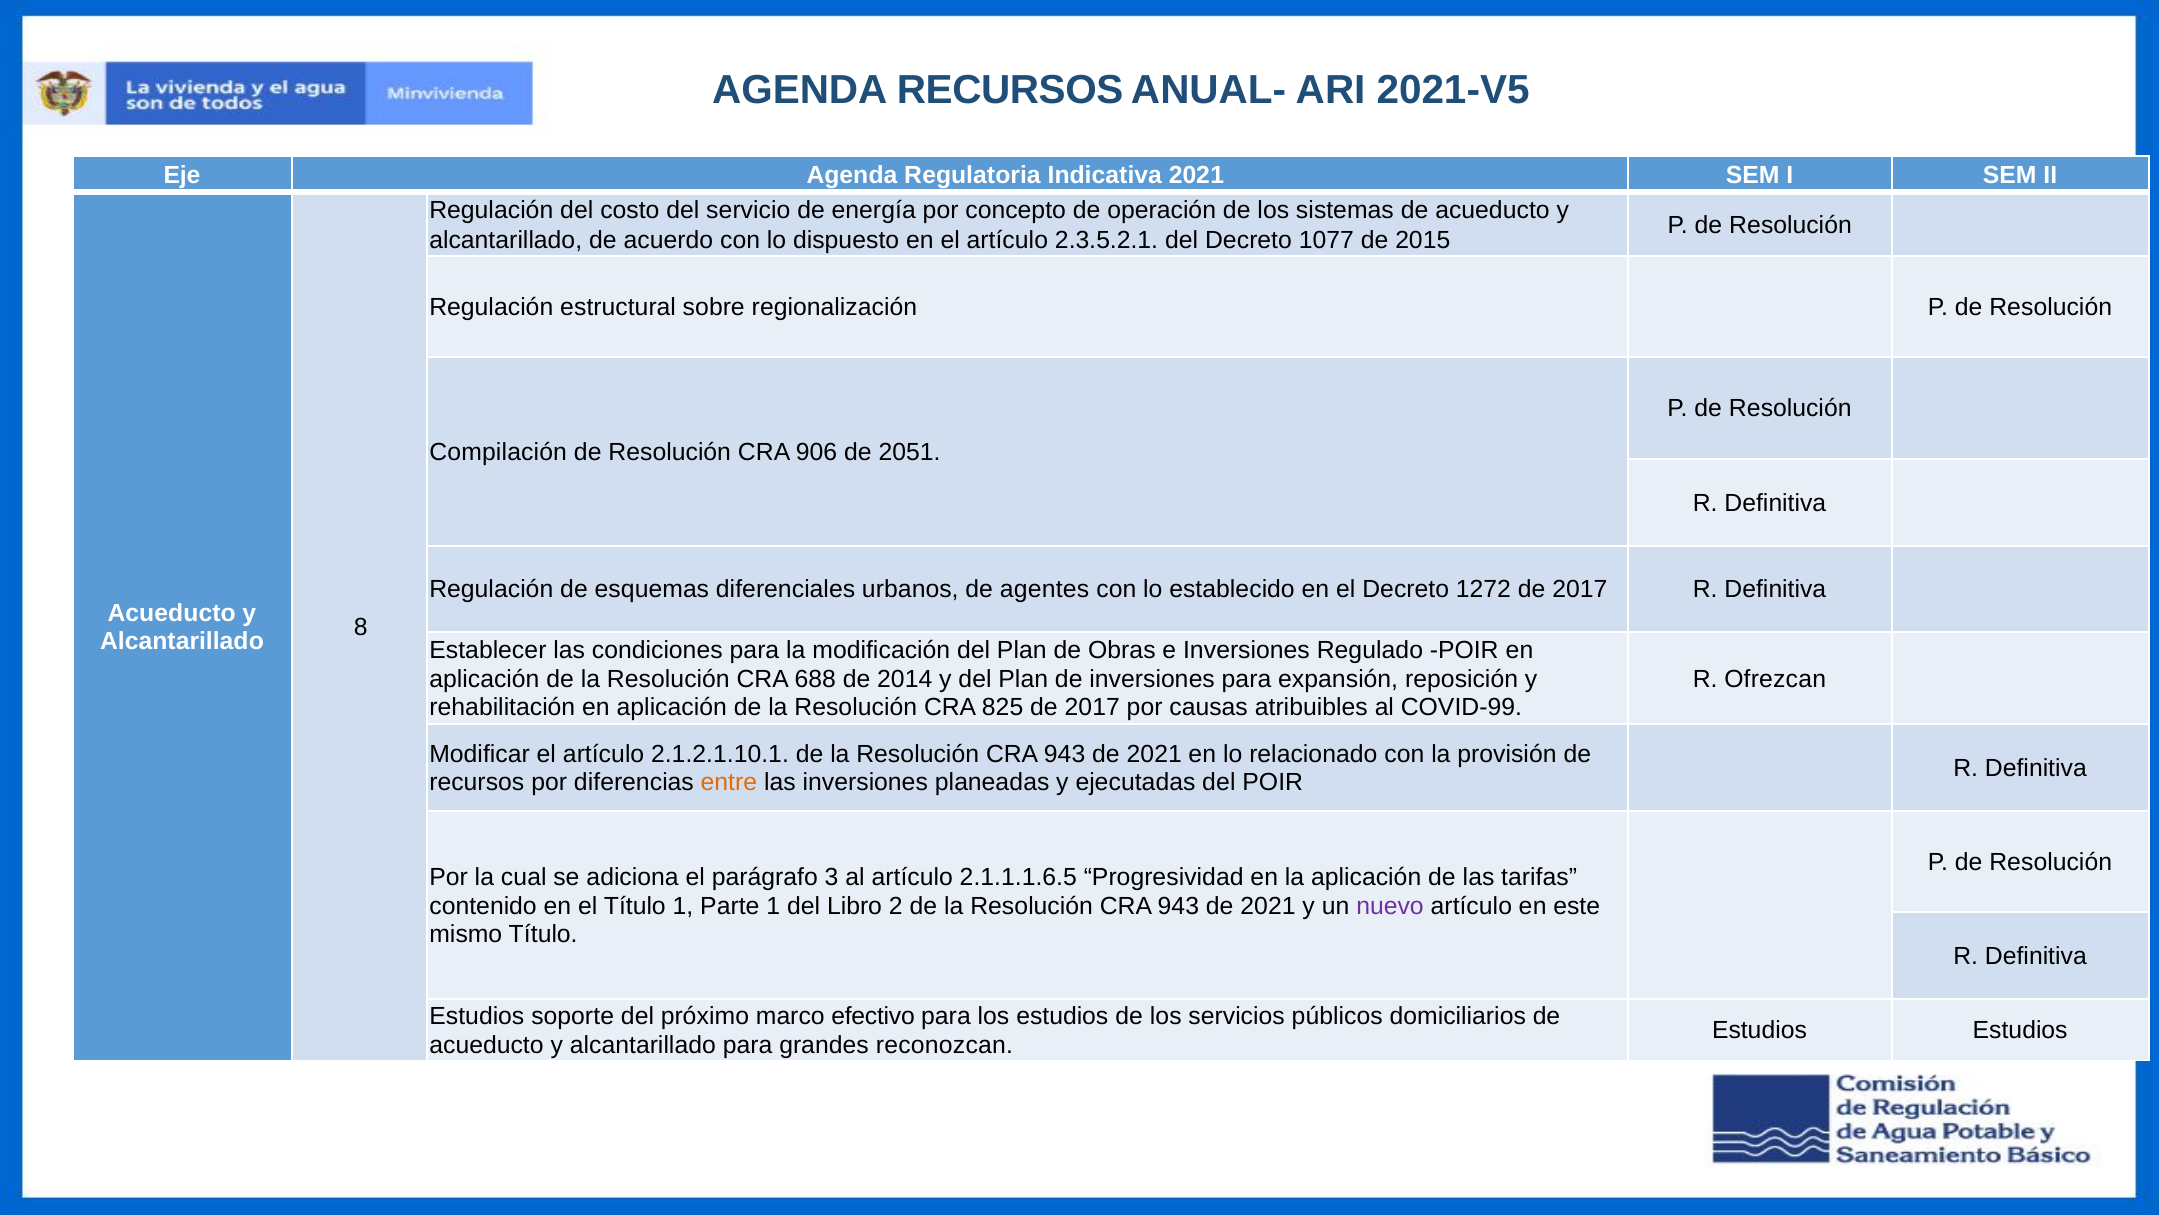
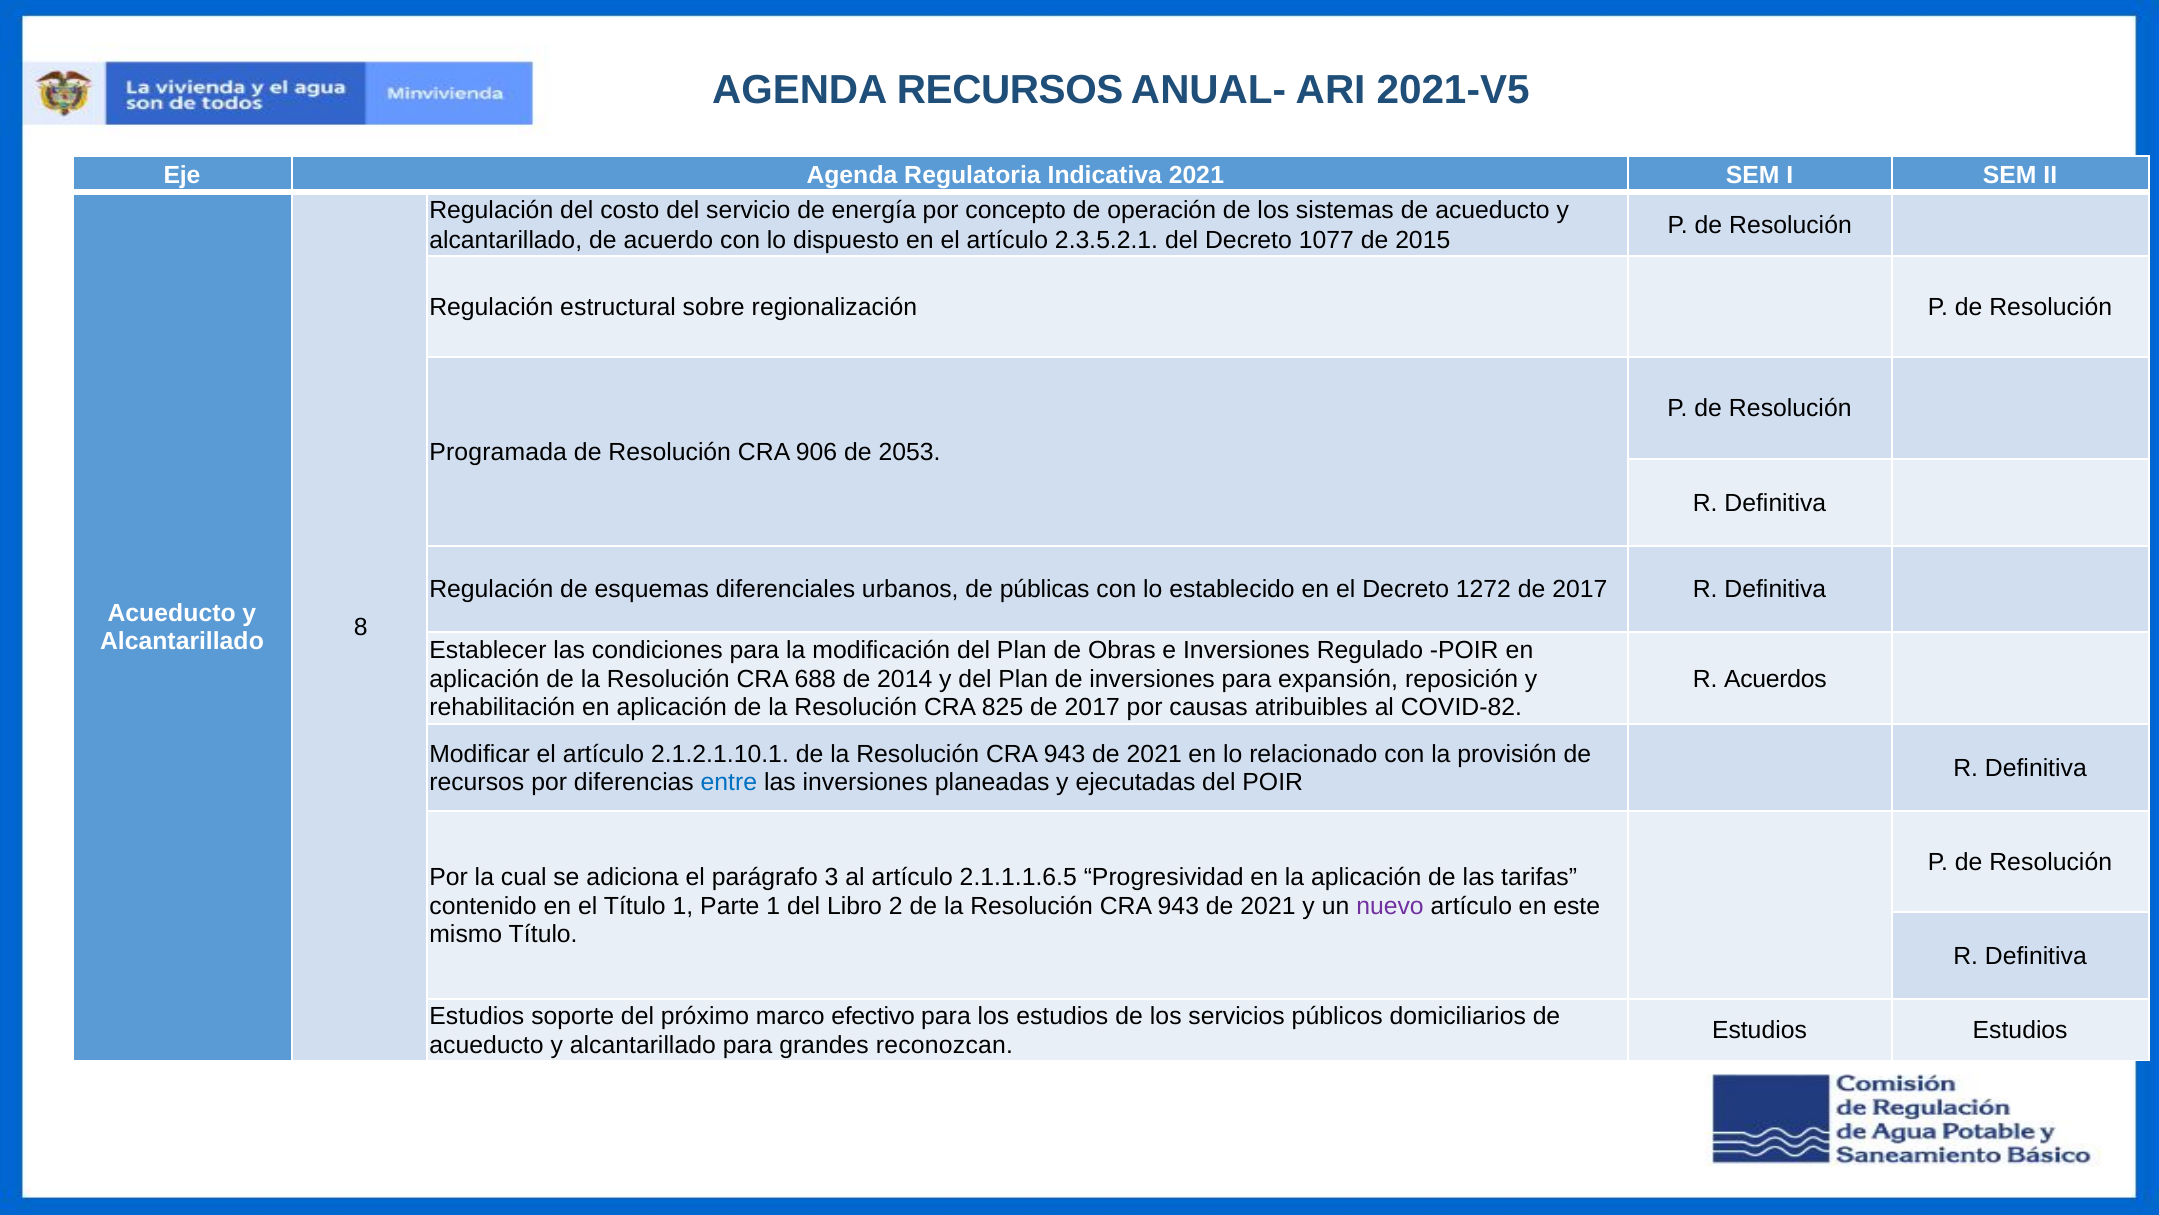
Compilación: Compilación -> Programada
2051: 2051 -> 2053
agentes: agentes -> públicas
Ofrezcan: Ofrezcan -> Acuerdos
COVID-99: COVID-99 -> COVID-82
entre colour: orange -> blue
